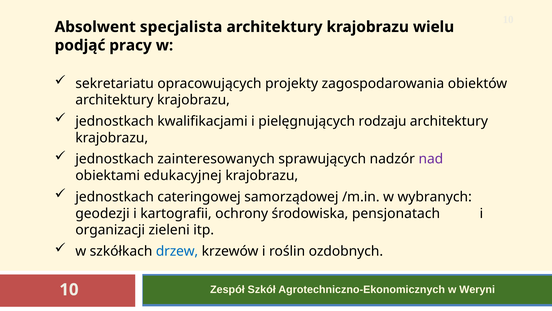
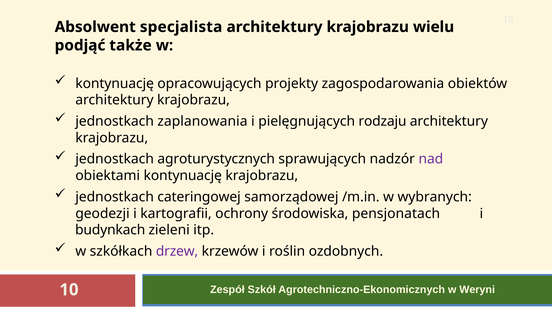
pracy: pracy -> także
sekretariatu at (115, 83): sekretariatu -> kontynuację
kwalifikacjami: kwalifikacjami -> zaplanowania
zainteresowanych: zainteresowanych -> agroturystycznych
obiektami edukacyjnej: edukacyjnej -> kontynuację
organizacji: organizacji -> budynkach
drzew colour: blue -> purple
